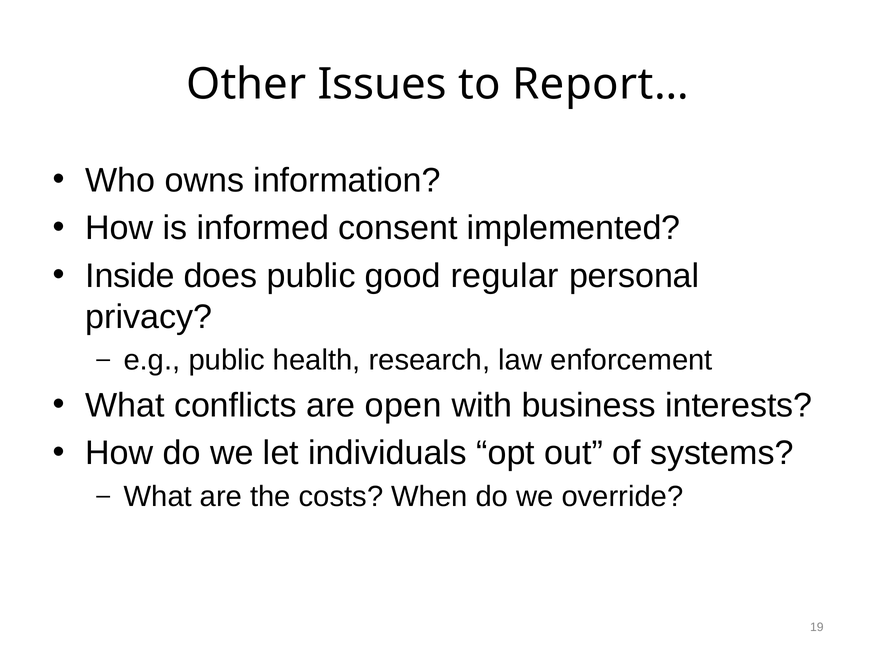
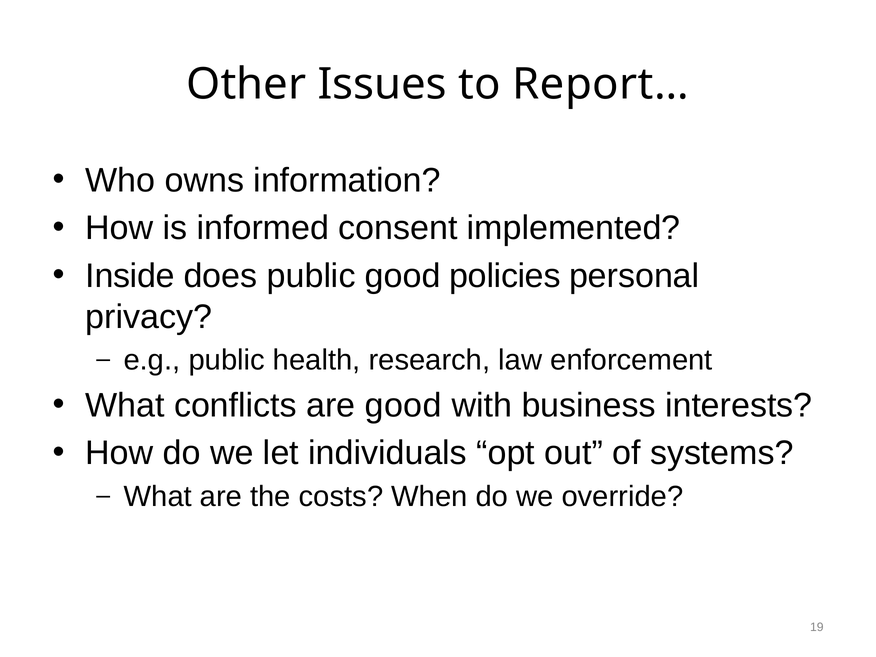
regular: regular -> policies
are open: open -> good
